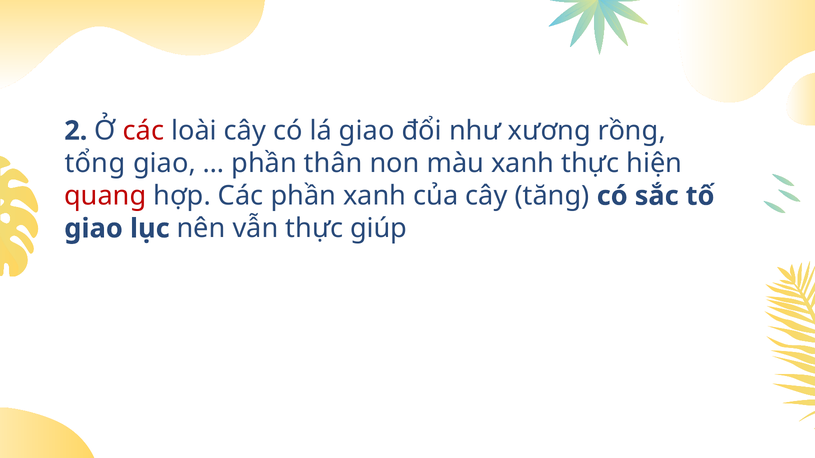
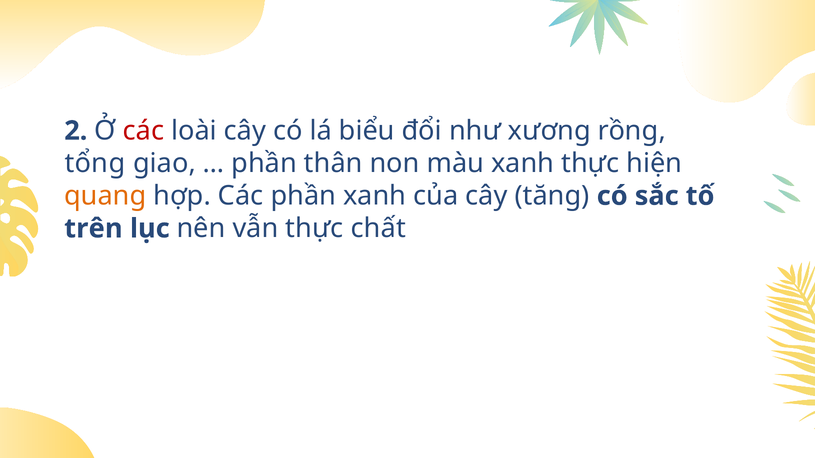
lá giao: giao -> biểu
quang colour: red -> orange
giao at (94, 229): giao -> trên
giúp: giúp -> chất
